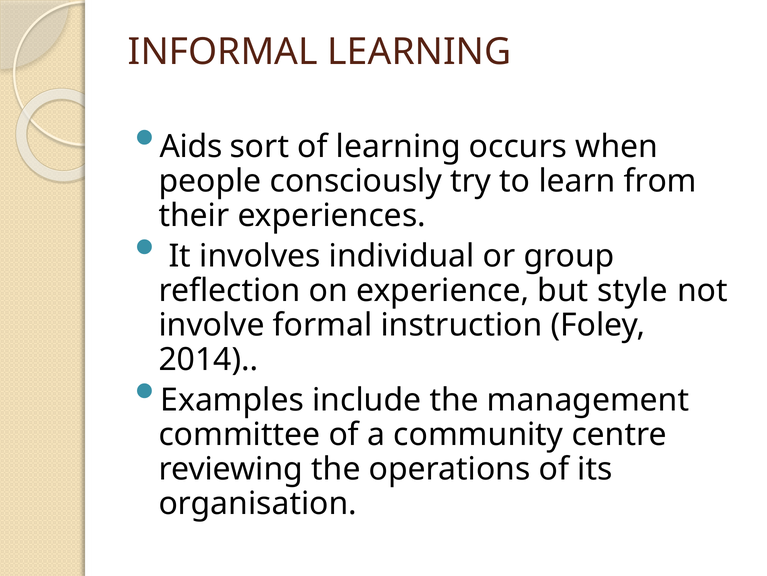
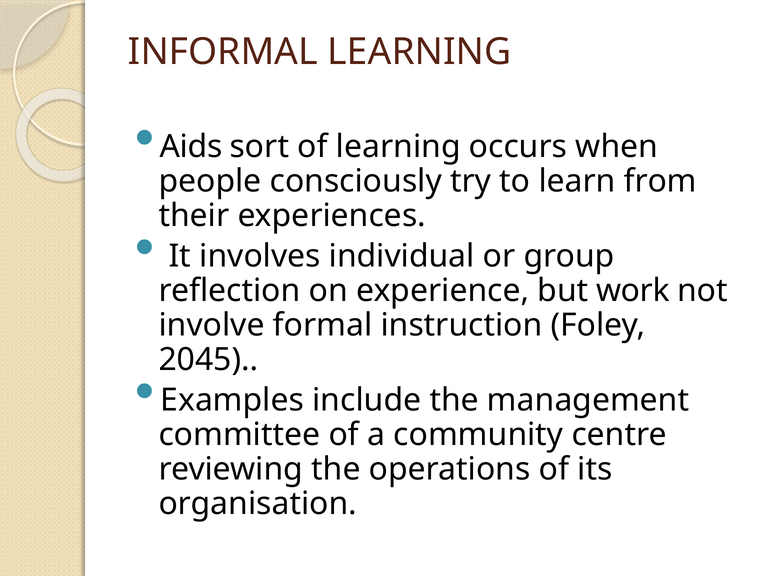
style: style -> work
2014: 2014 -> 2045
